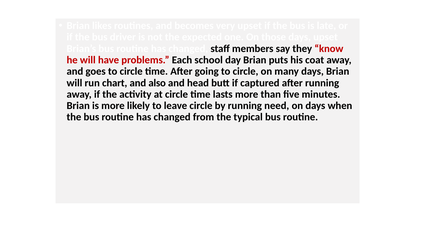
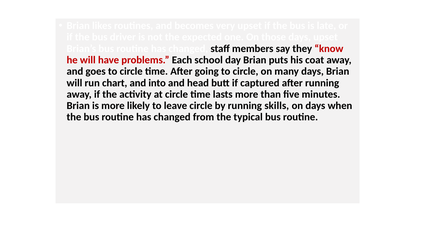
also: also -> into
need: need -> skills
